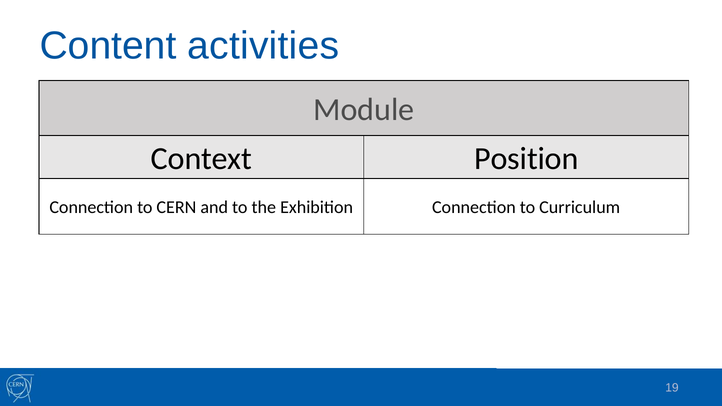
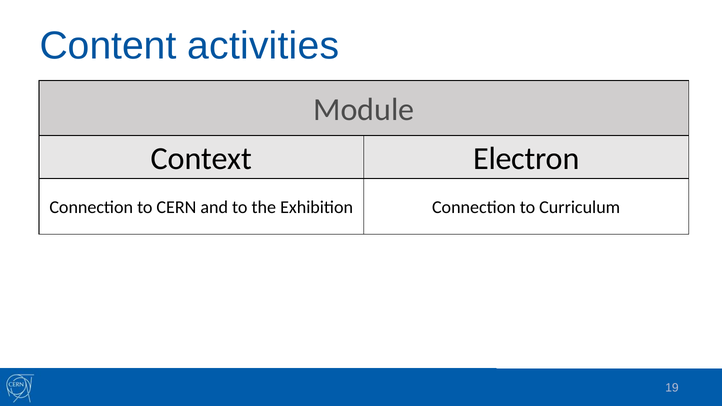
Position: Position -> Electron
